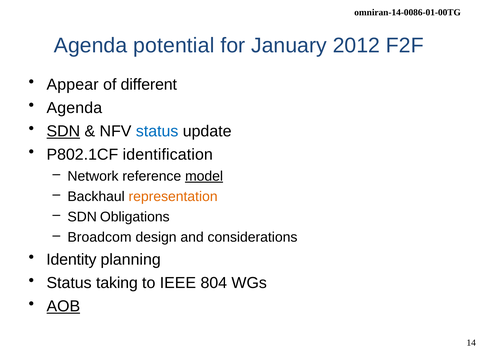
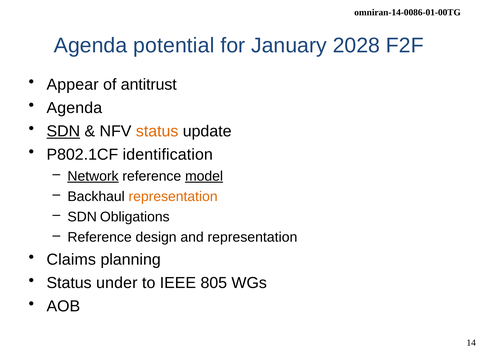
2012: 2012 -> 2028
different: different -> antitrust
status at (157, 131) colour: blue -> orange
Network underline: none -> present
Broadcom at (100, 238): Broadcom -> Reference
and considerations: considerations -> representation
Identity: Identity -> Claims
taking: taking -> under
804: 804 -> 805
AOB underline: present -> none
